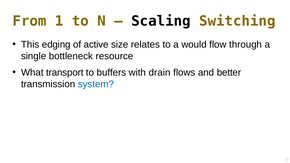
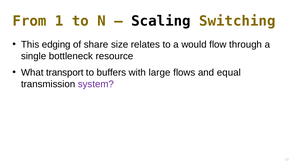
active: active -> share
drain: drain -> large
better: better -> equal
system colour: blue -> purple
